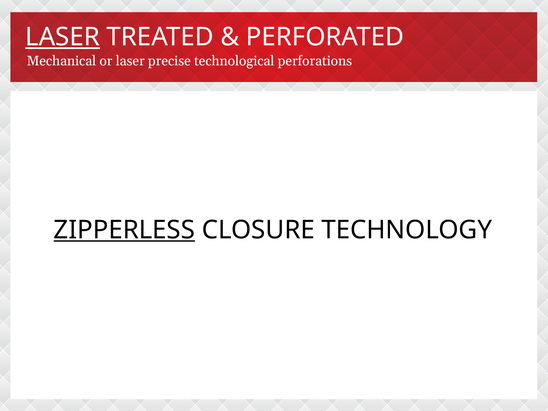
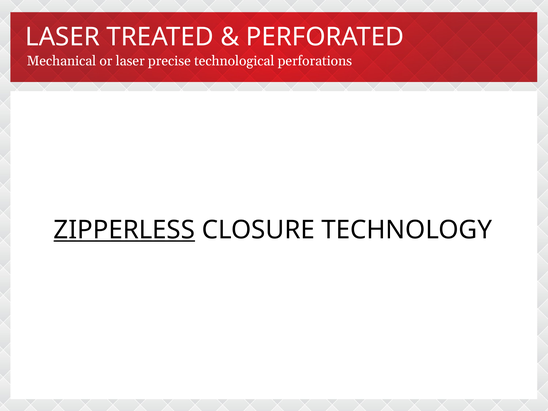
LASER at (63, 37) underline: present -> none
